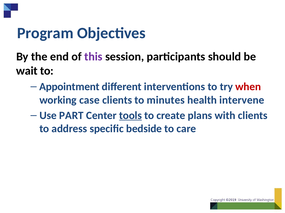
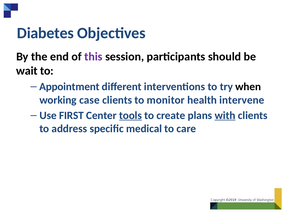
Program: Program -> Diabetes
when colour: red -> black
minutes: minutes -> monitor
PART: PART -> FIRST
with underline: none -> present
bedside: bedside -> medical
